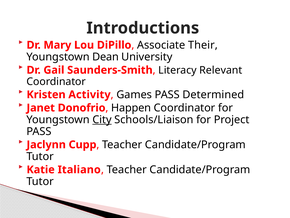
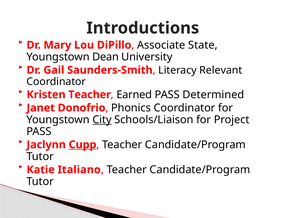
Their: Their -> State
Kristen Activity: Activity -> Teacher
Games: Games -> Earned
Happen: Happen -> Phonics
Cupp underline: none -> present
